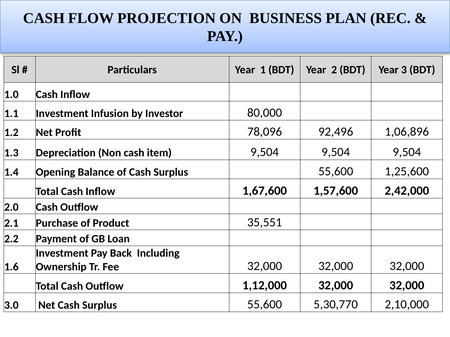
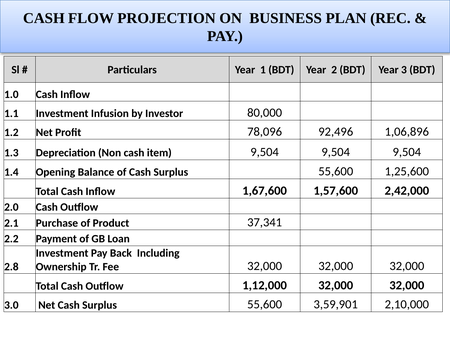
35,551: 35,551 -> 37,341
1.6: 1.6 -> 2.8
5,30,770: 5,30,770 -> 3,59,901
